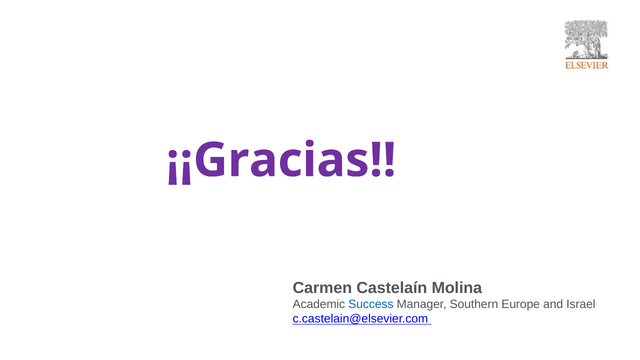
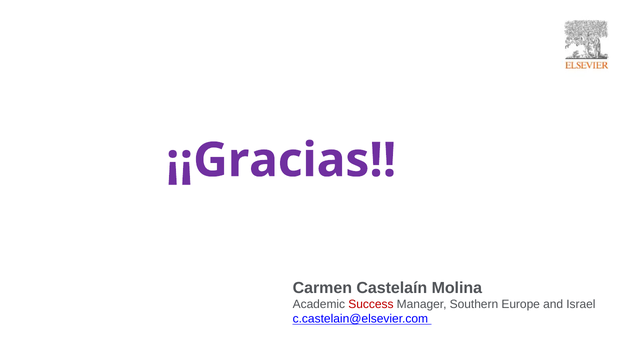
Success colour: blue -> red
